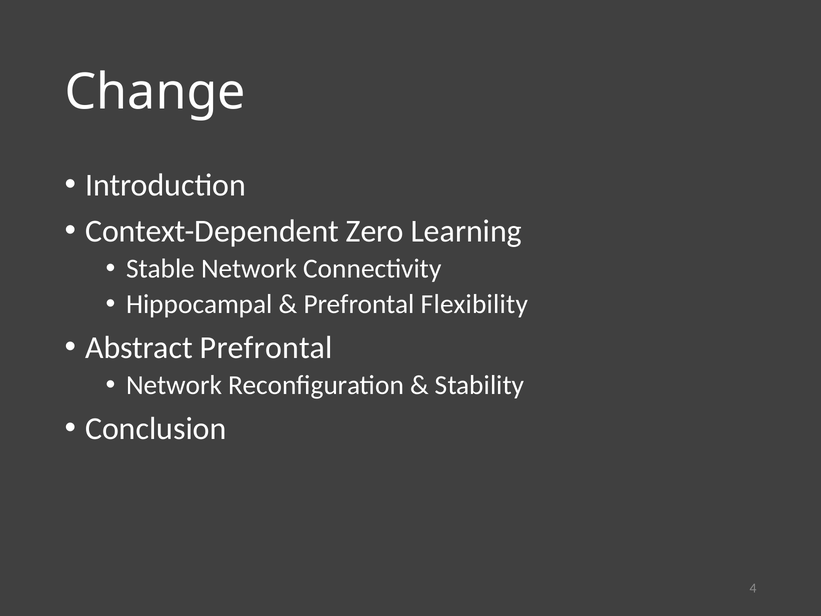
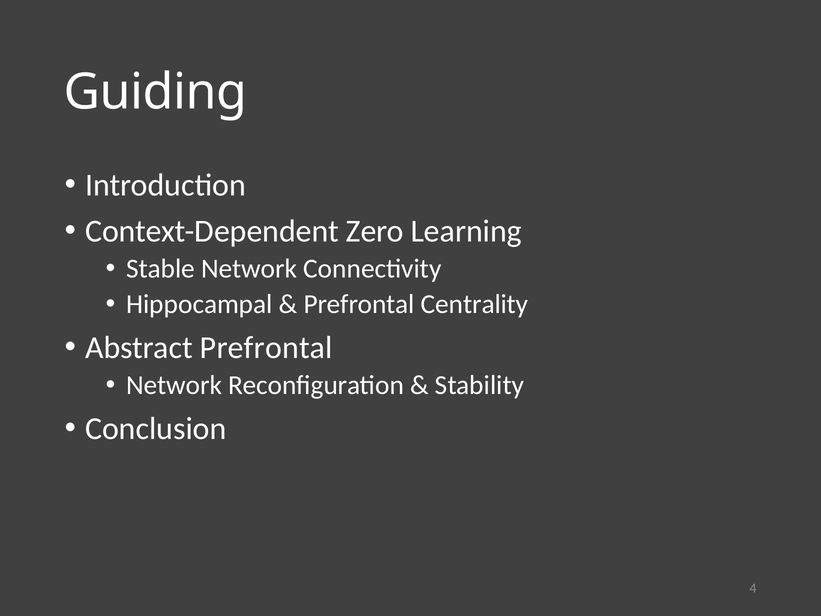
Change: Change -> Guiding
Flexibility: Flexibility -> Centrality
